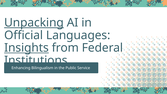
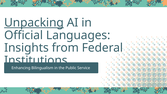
Insights underline: present -> none
